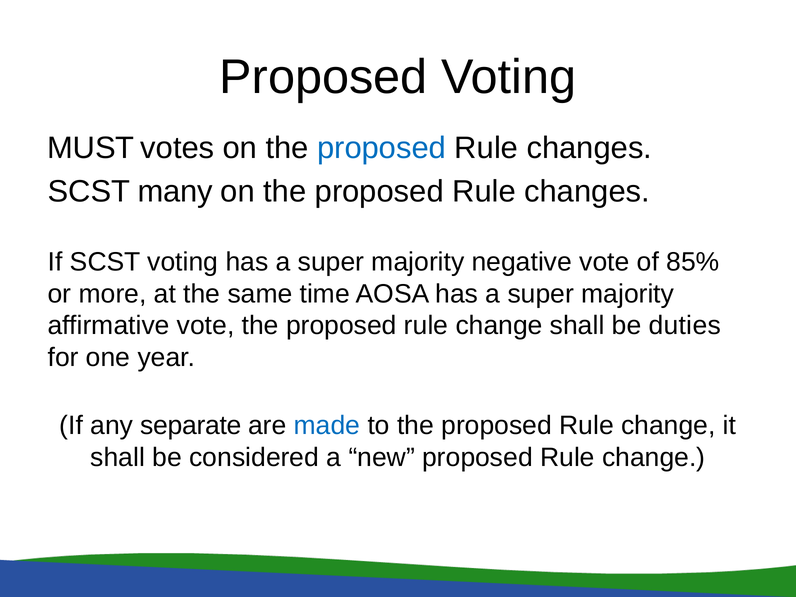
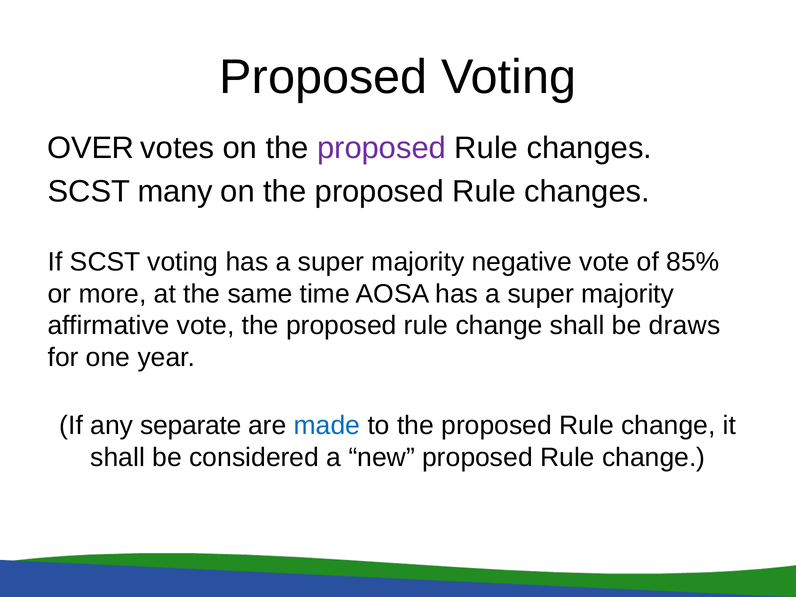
MUST: MUST -> OVER
proposed at (382, 148) colour: blue -> purple
duties: duties -> draws
